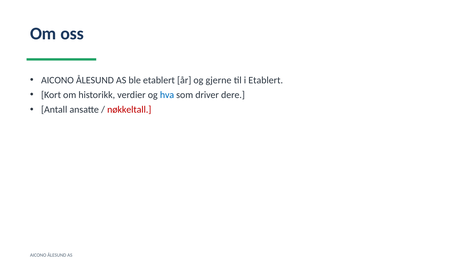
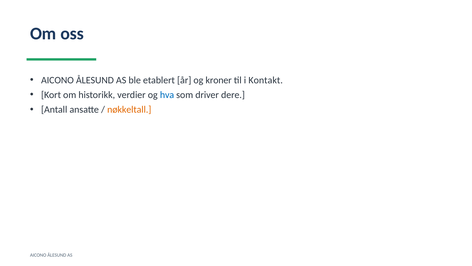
gjerne: gjerne -> kroner
i Etablert: Etablert -> Kontakt
nøkkeltall colour: red -> orange
